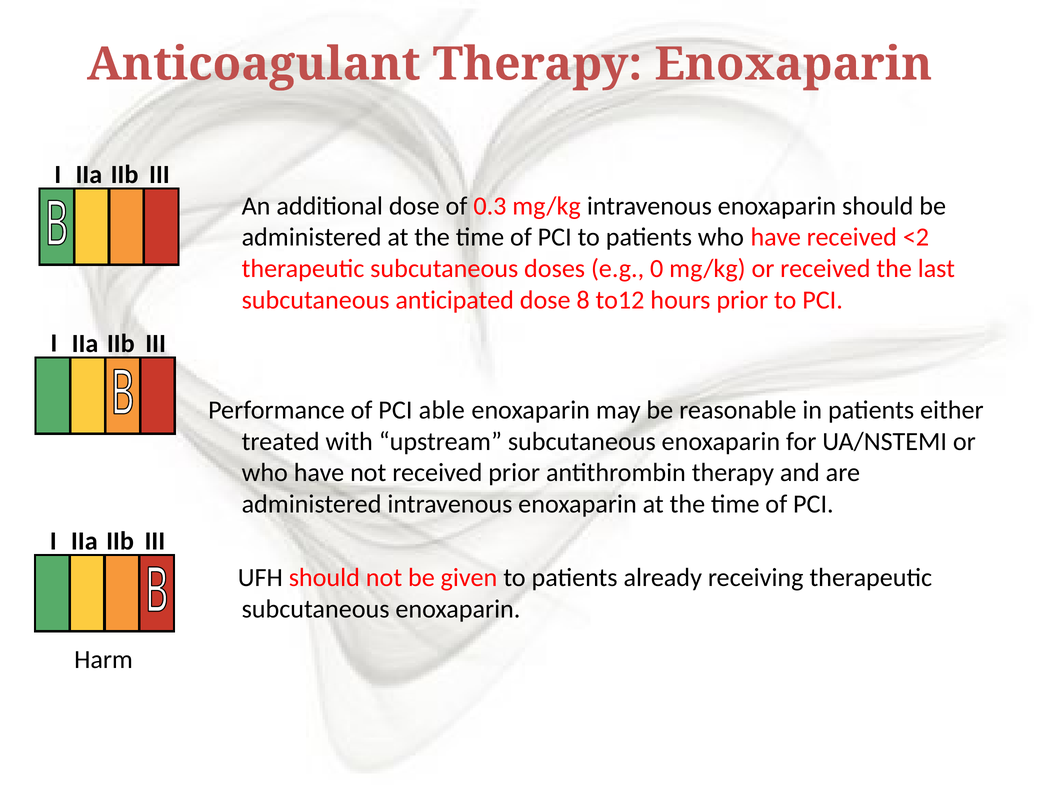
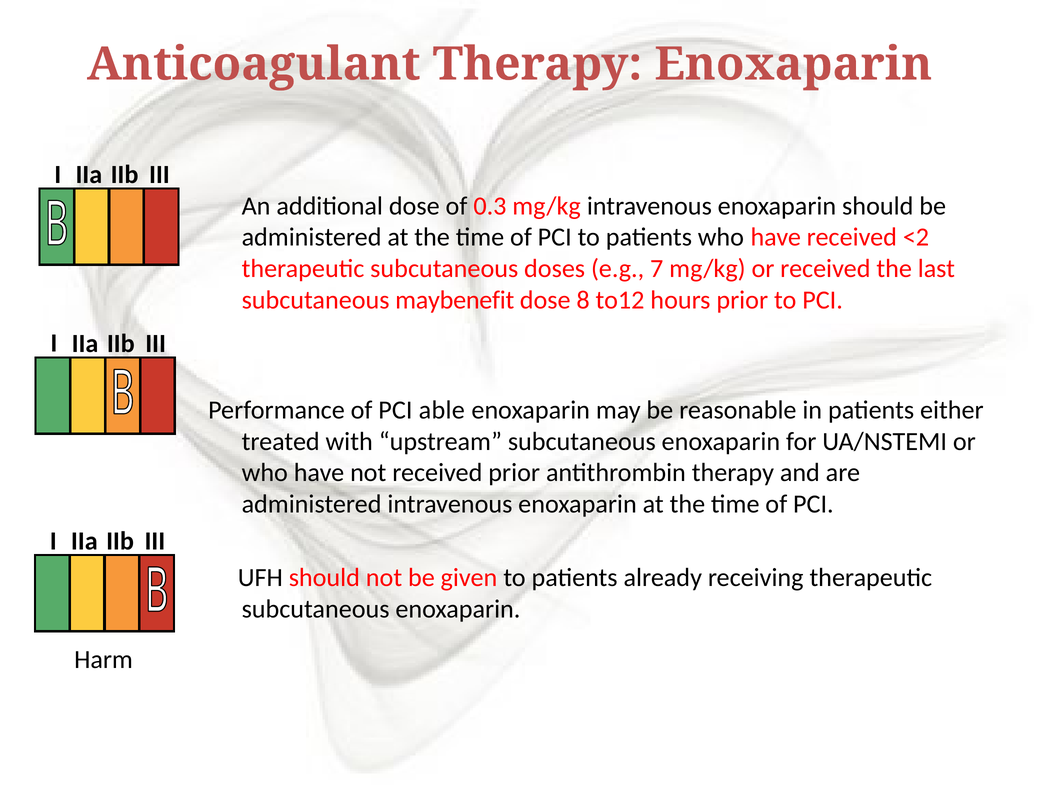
0: 0 -> 7
anticipated: anticipated -> maybenefit
